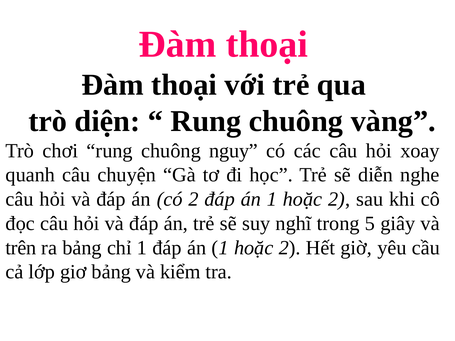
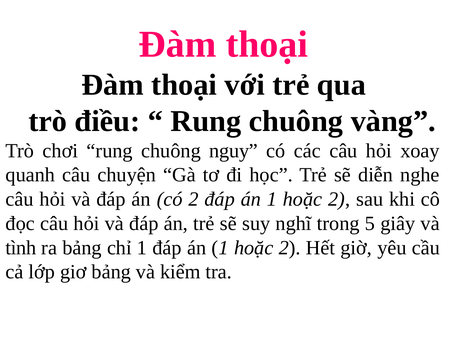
diện: diện -> điều
trên: trên -> tình
